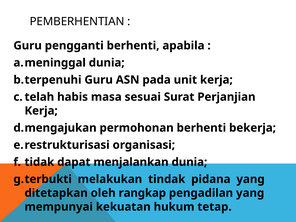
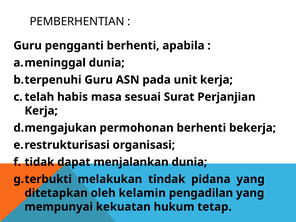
rangkap: rangkap -> kelamin
